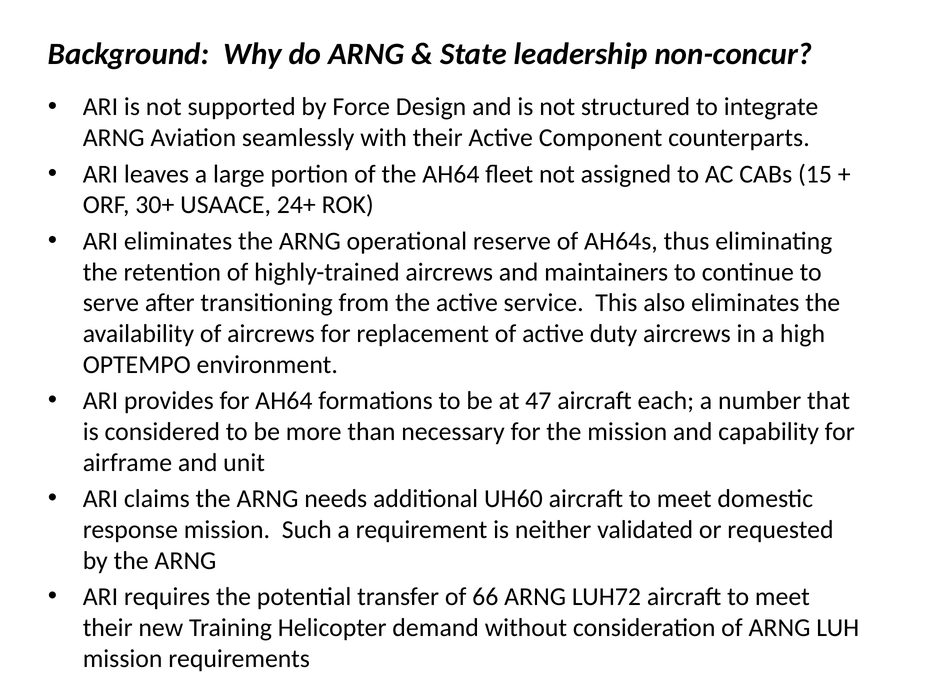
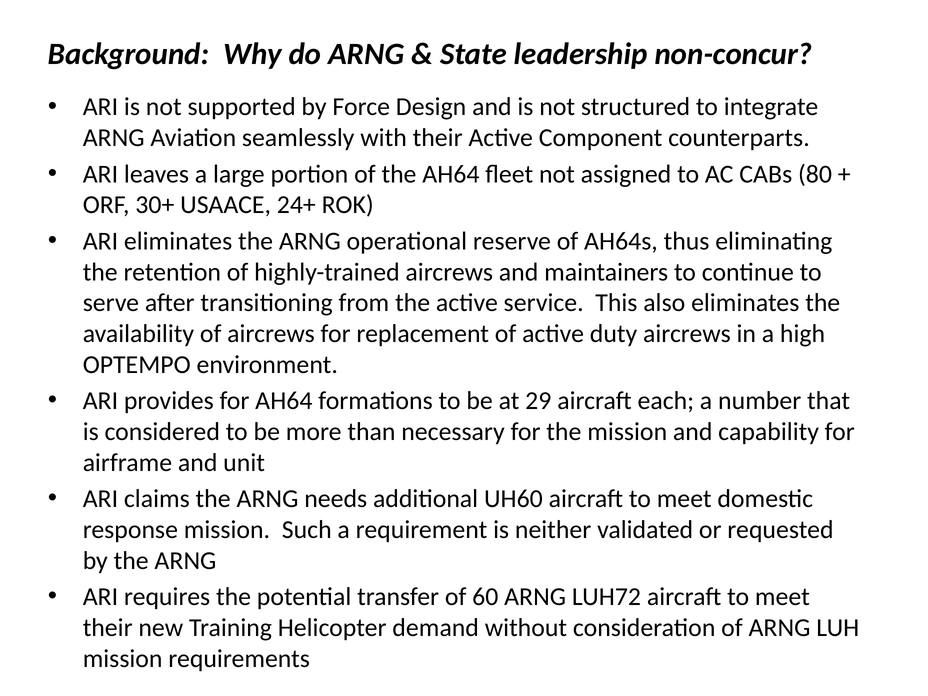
15: 15 -> 80
47: 47 -> 29
66: 66 -> 60
